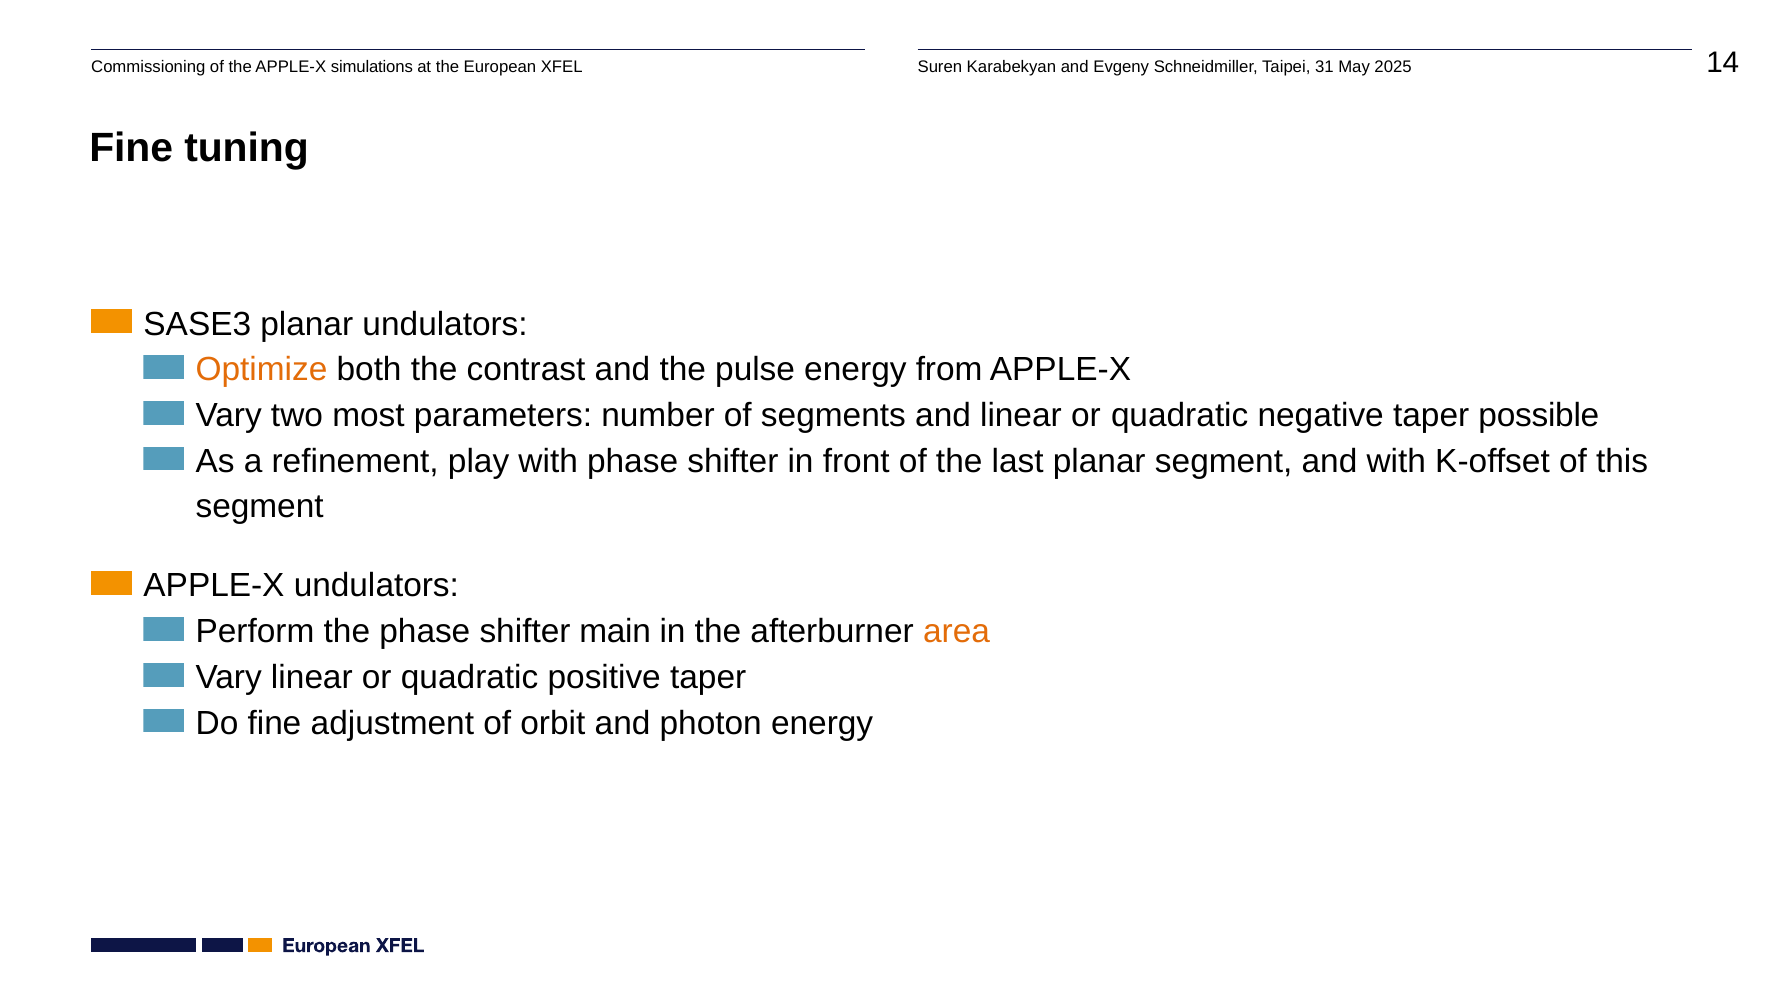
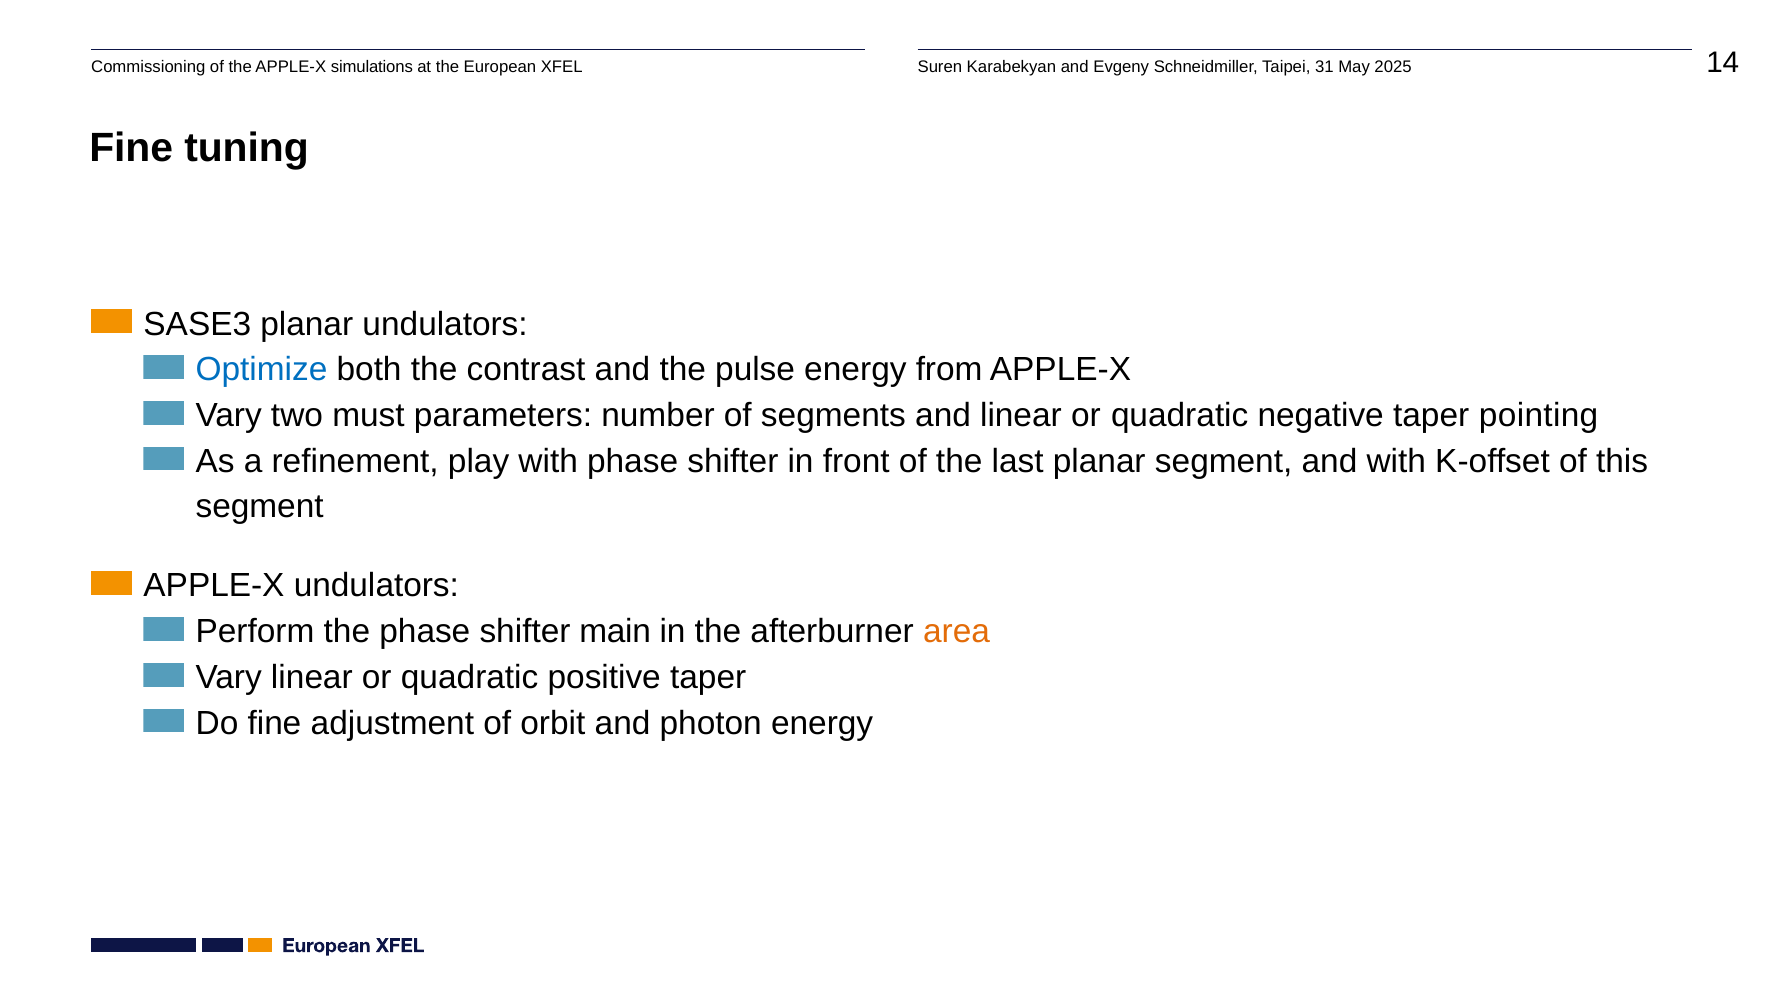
Optimize colour: orange -> blue
most: most -> must
possible: possible -> pointing
